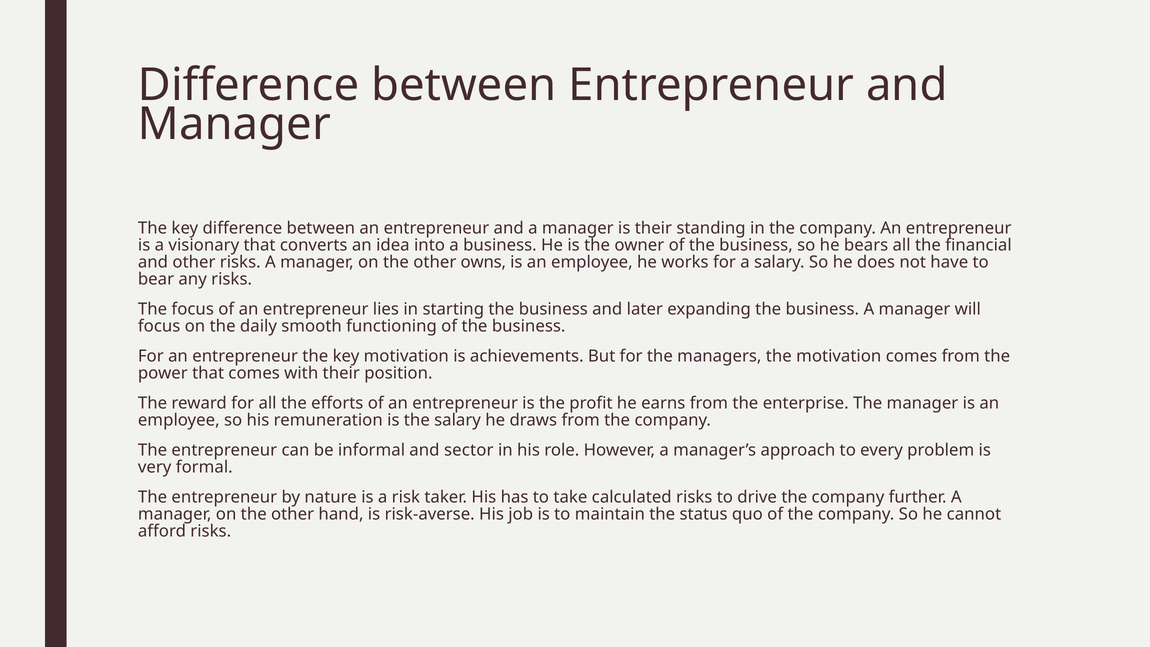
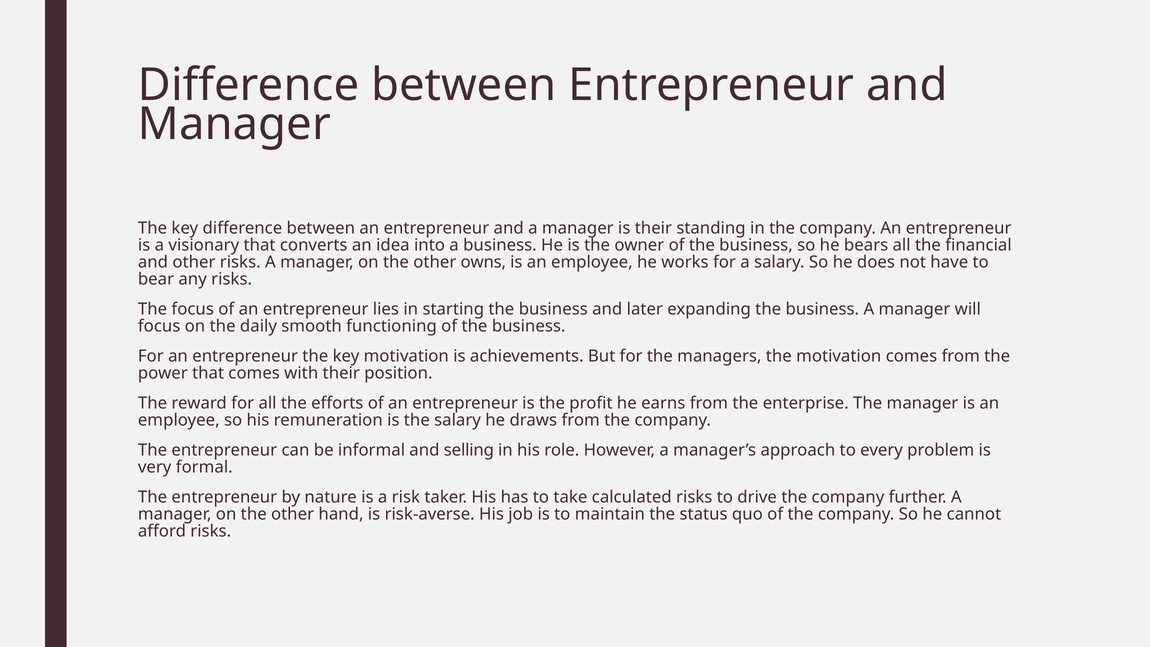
sector: sector -> selling
